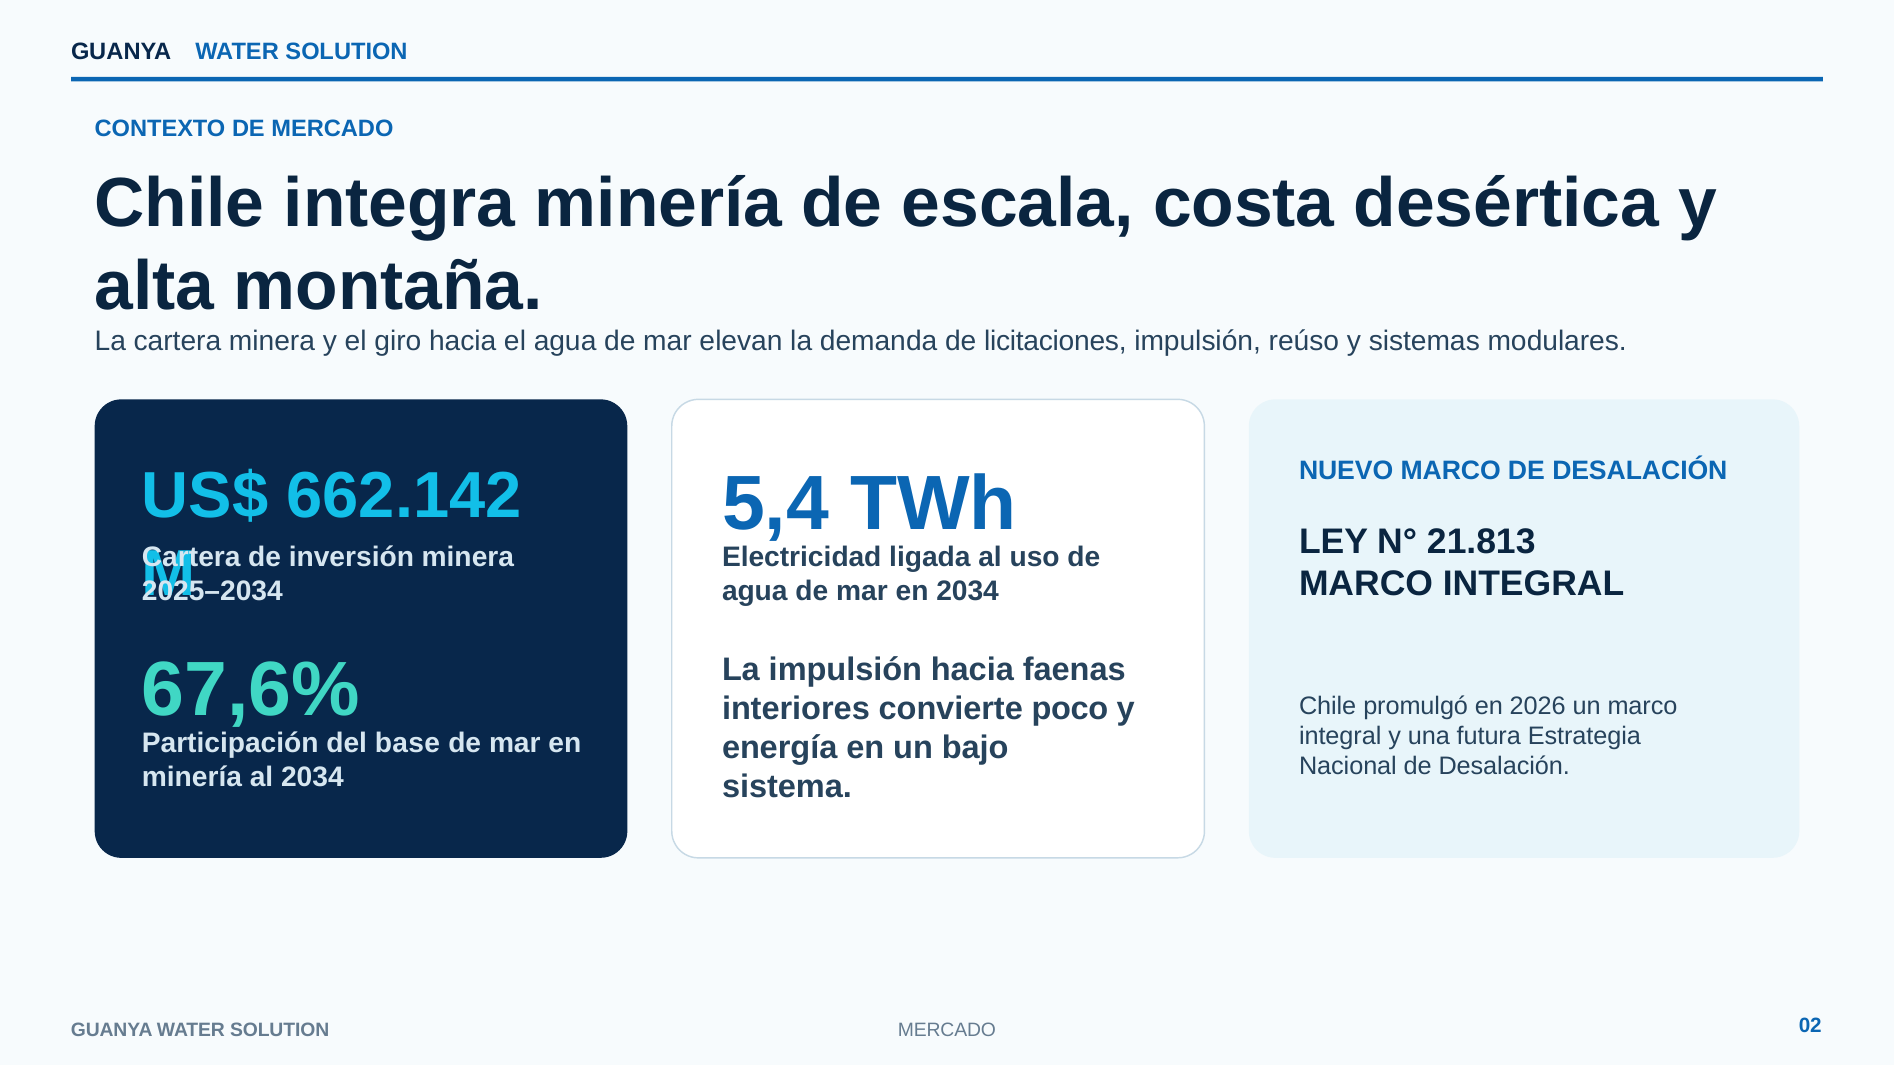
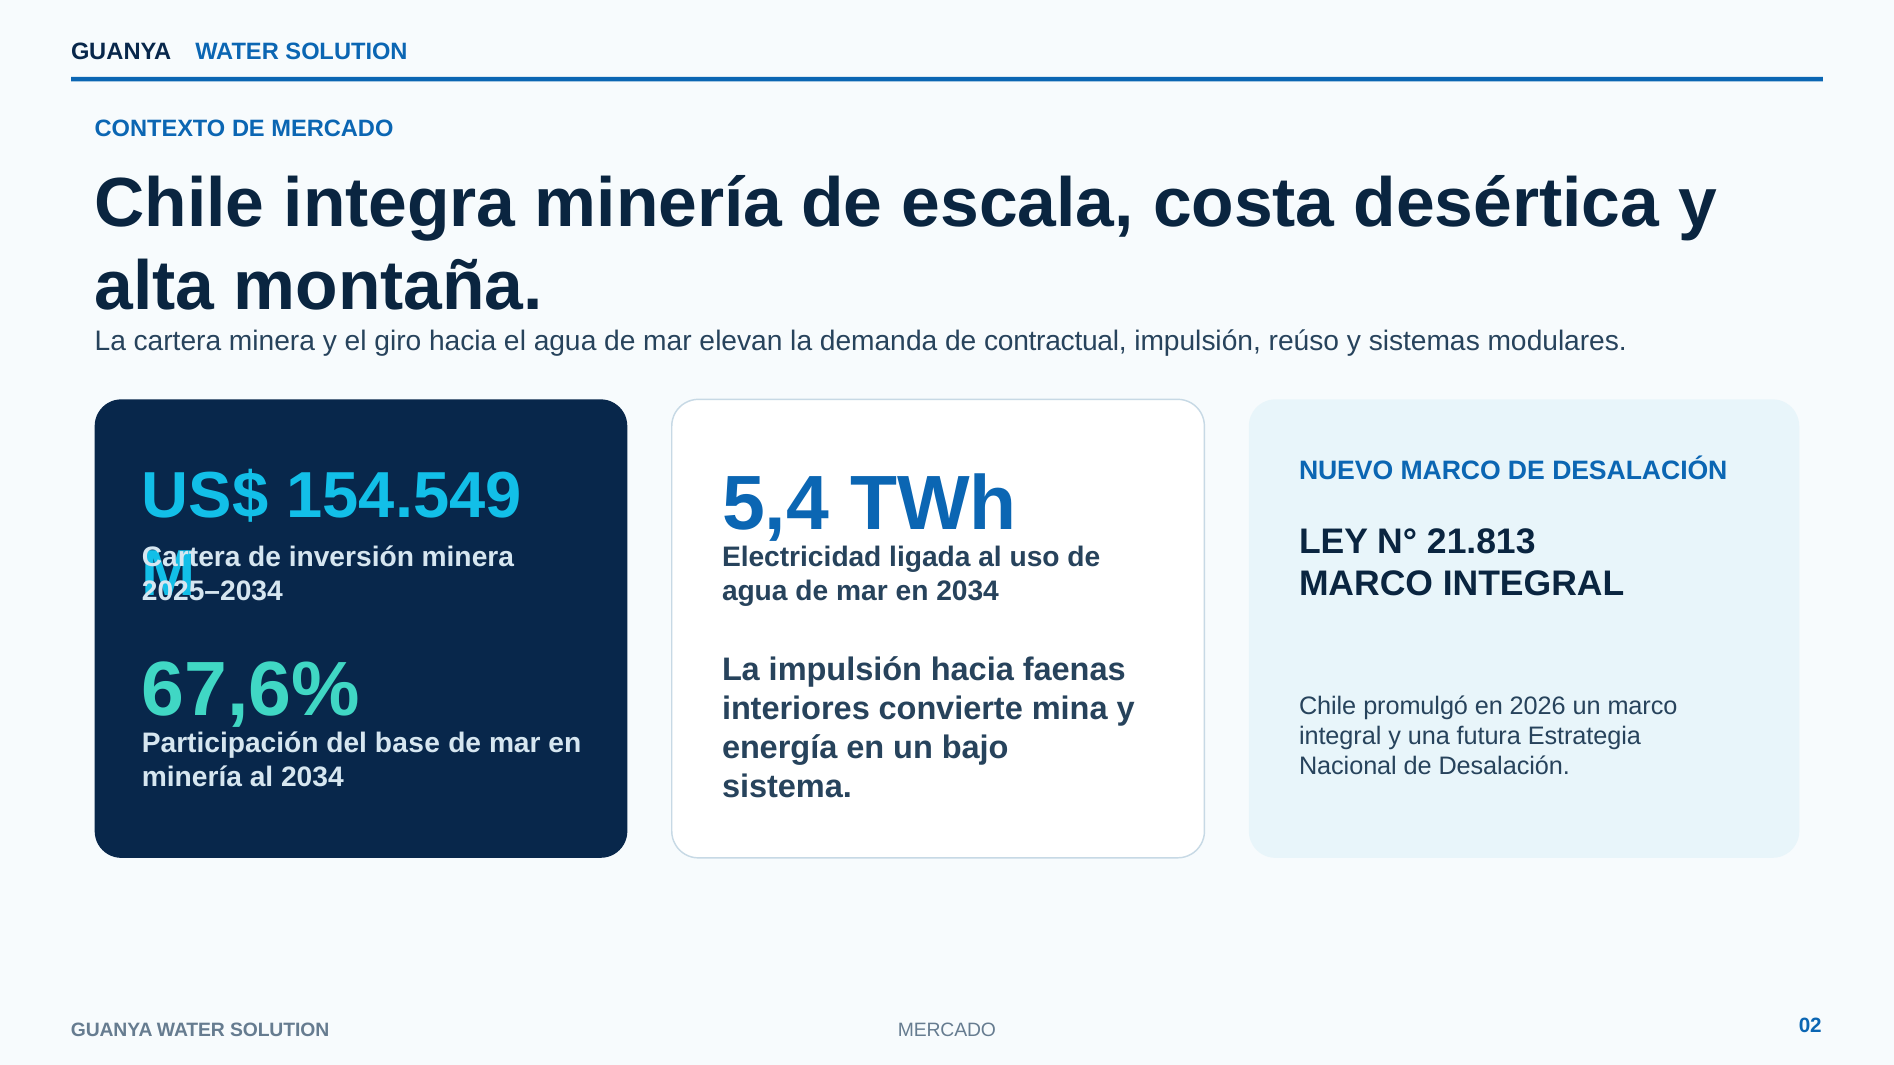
licitaciones: licitaciones -> contractual
662.142: 662.142 -> 154.549
poco: poco -> mina
